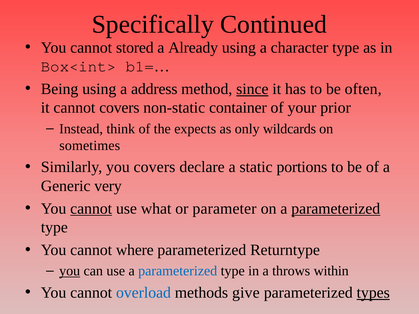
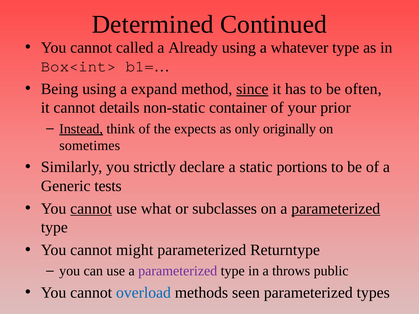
Specifically: Specifically -> Determined
stored: stored -> called
character: character -> whatever
address: address -> expand
cannot covers: covers -> details
Instead underline: none -> present
wildcards: wildcards -> originally
you covers: covers -> strictly
very: very -> tests
parameter: parameter -> subclasses
where: where -> might
you at (70, 271) underline: present -> none
parameterized at (178, 271) colour: blue -> purple
within: within -> public
give: give -> seen
types underline: present -> none
